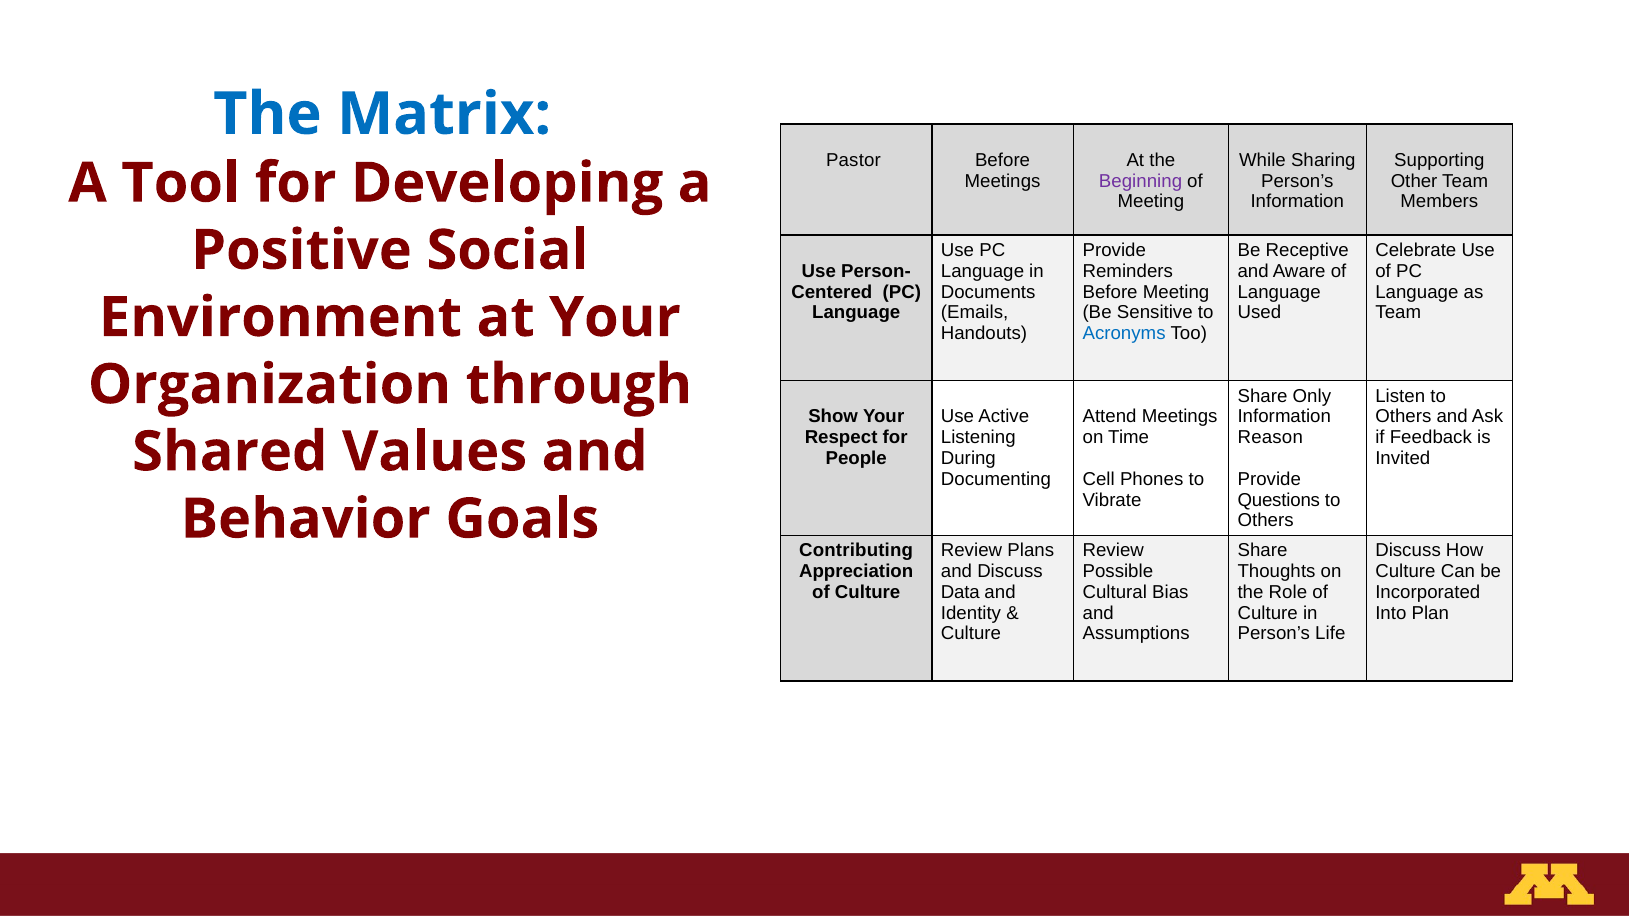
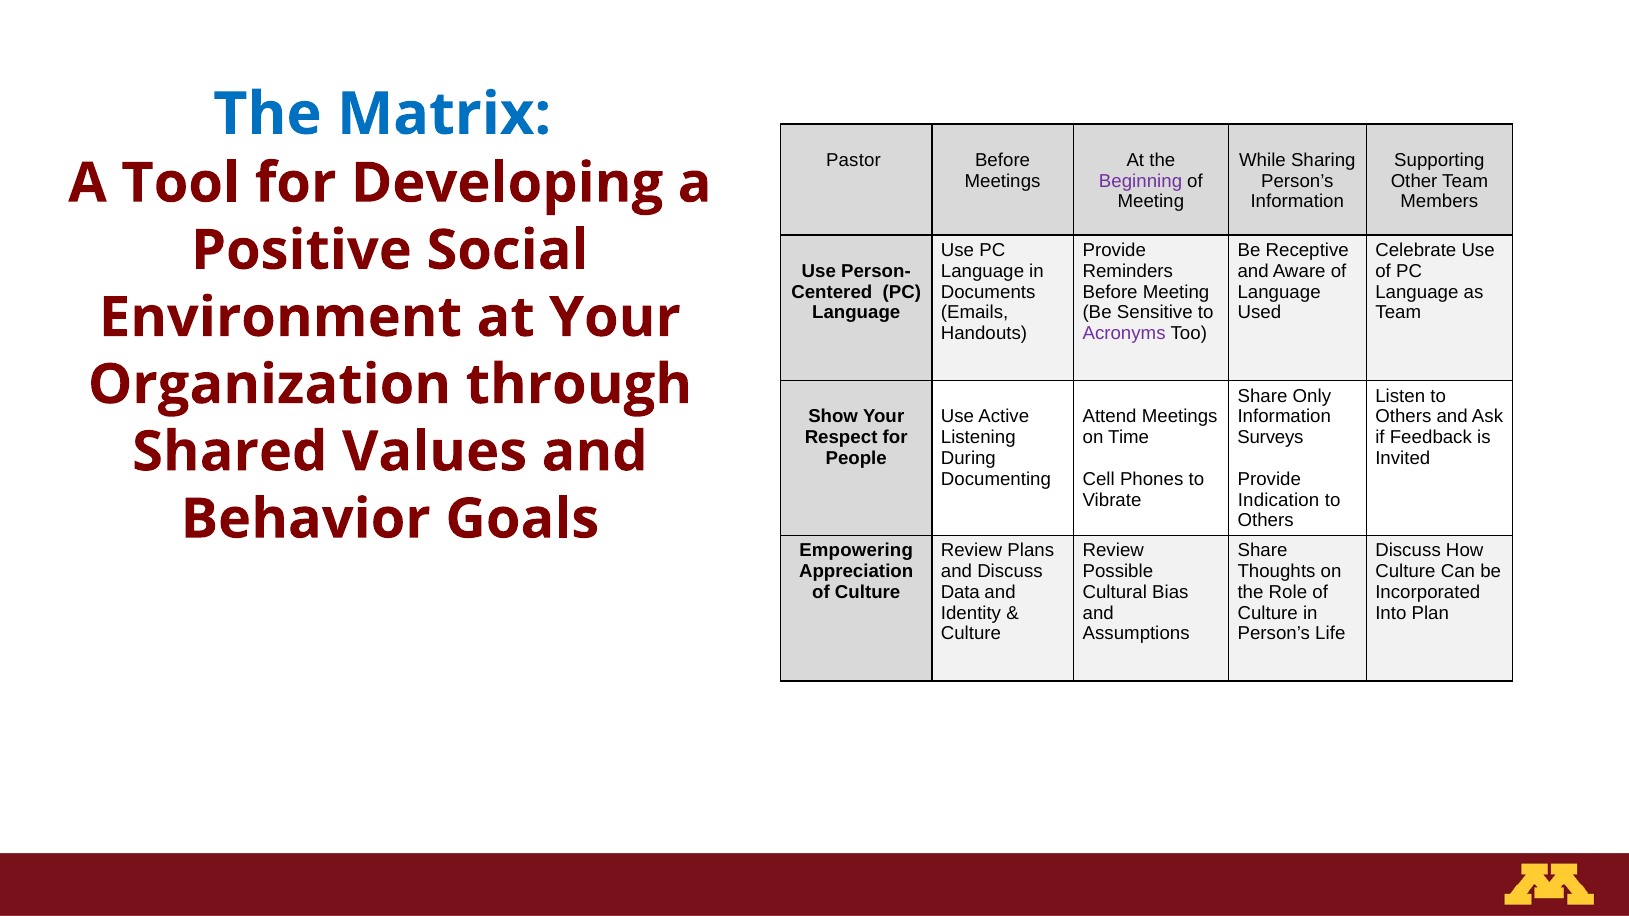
Acronyms colour: blue -> purple
Reason: Reason -> Surveys
Questions: Questions -> Indication
Contributing: Contributing -> Empowering
